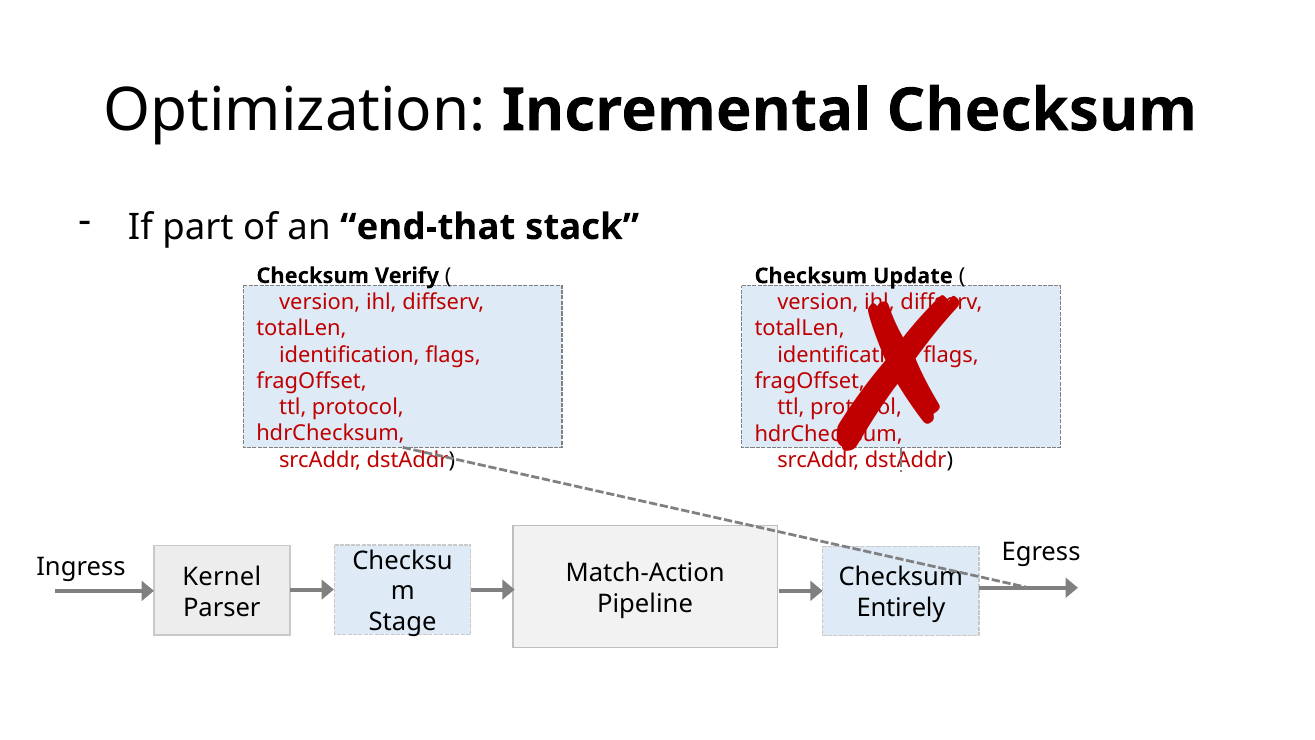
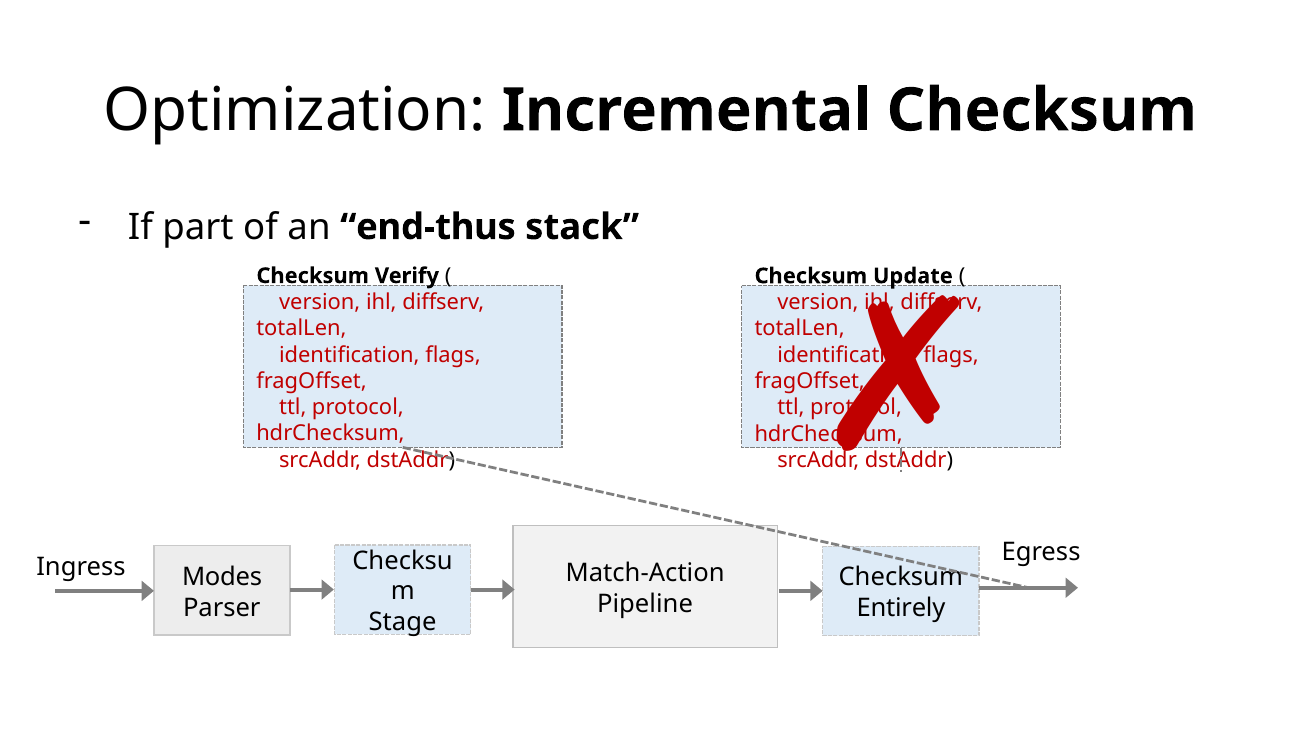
end-that: end-that -> end-thus
Kernel: Kernel -> Modes
